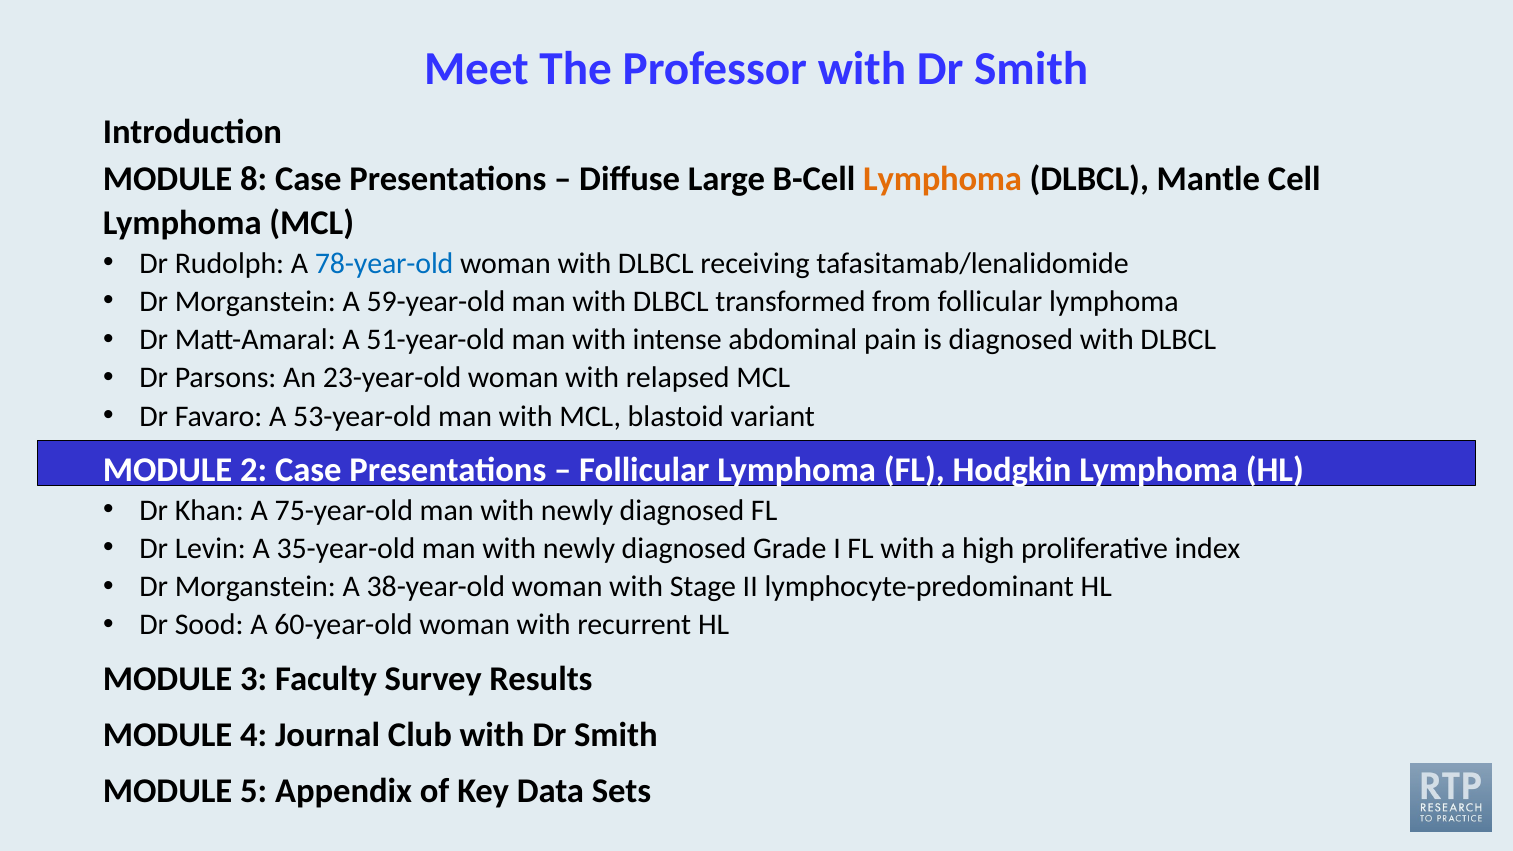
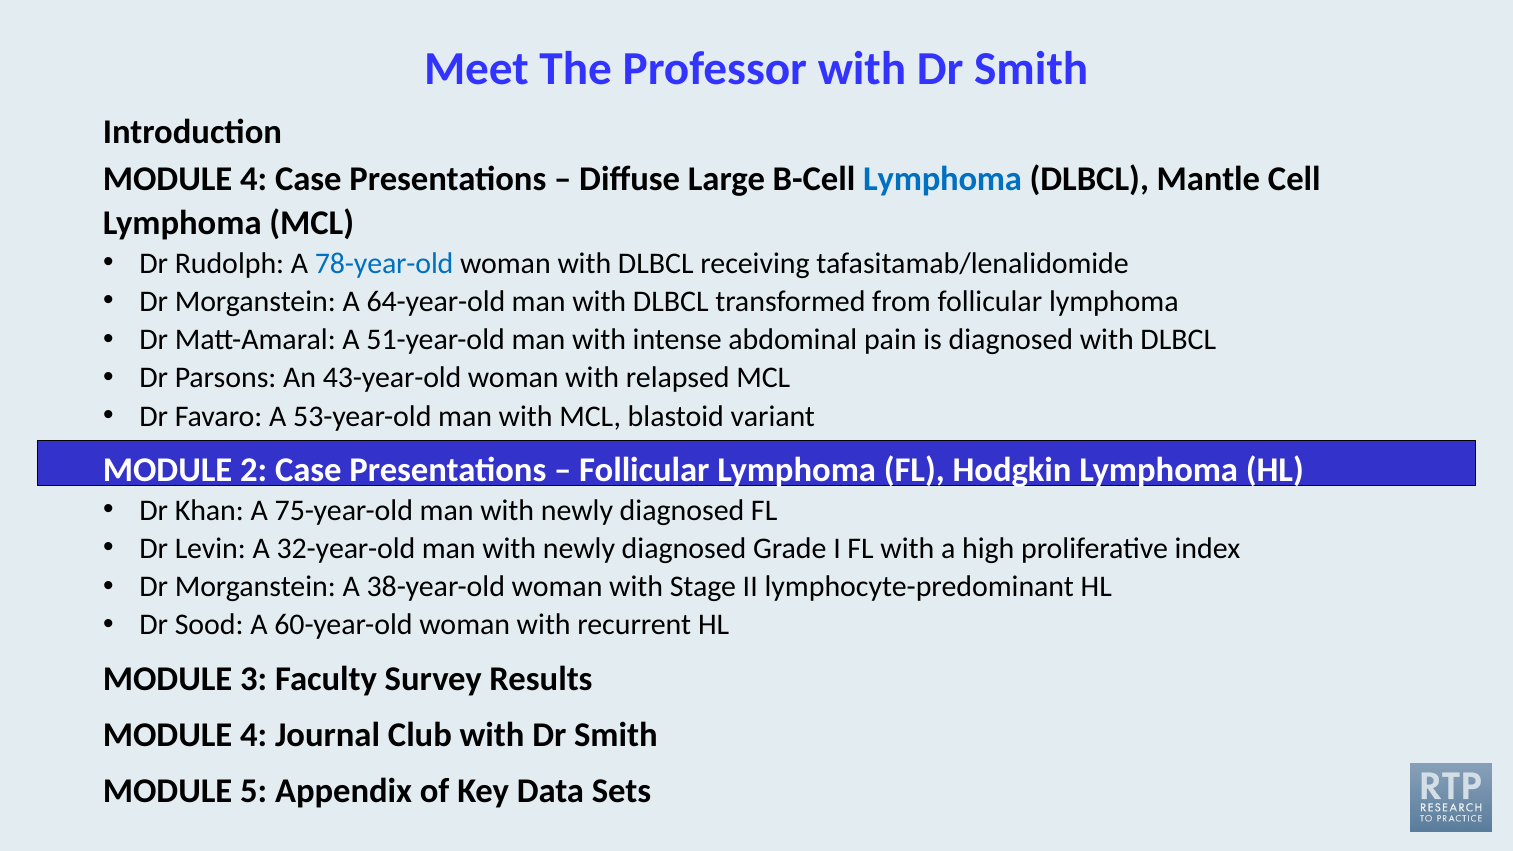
8 at (254, 179): 8 -> 4
Lymphoma at (943, 179) colour: orange -> blue
59-year-old: 59-year-old -> 64-year-old
23-year-old: 23-year-old -> 43-year-old
35-year-old: 35-year-old -> 32-year-old
